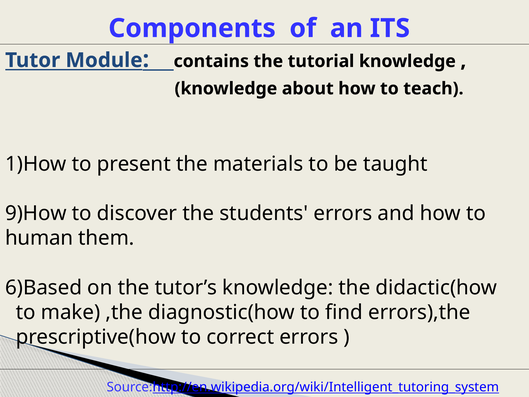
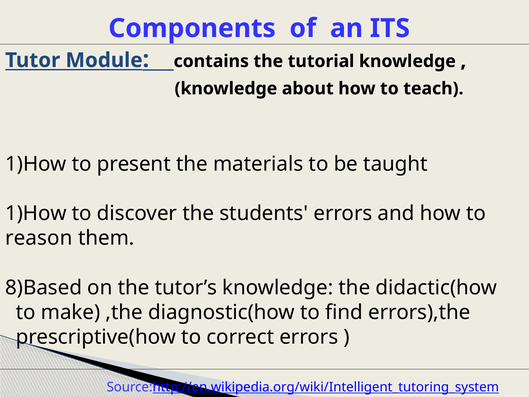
9)How at (36, 213): 9)How -> 1)How
human: human -> reason
6)Based: 6)Based -> 8)Based
